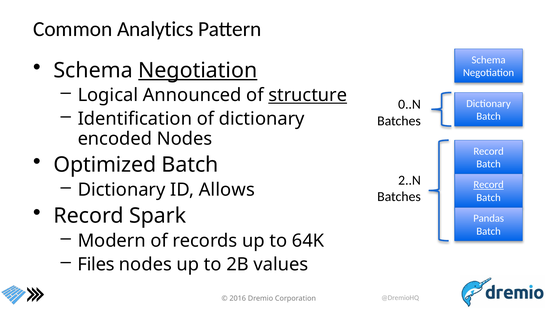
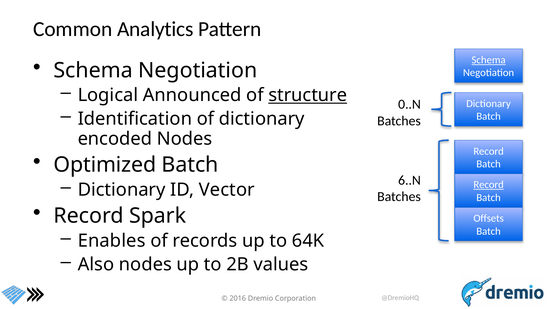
Schema at (489, 60) underline: none -> present
Negotiation at (198, 70) underline: present -> none
2..N: 2..N -> 6..N
Allows: Allows -> Vector
Pandas: Pandas -> Offsets
Modern: Modern -> Enables
Files: Files -> Also
